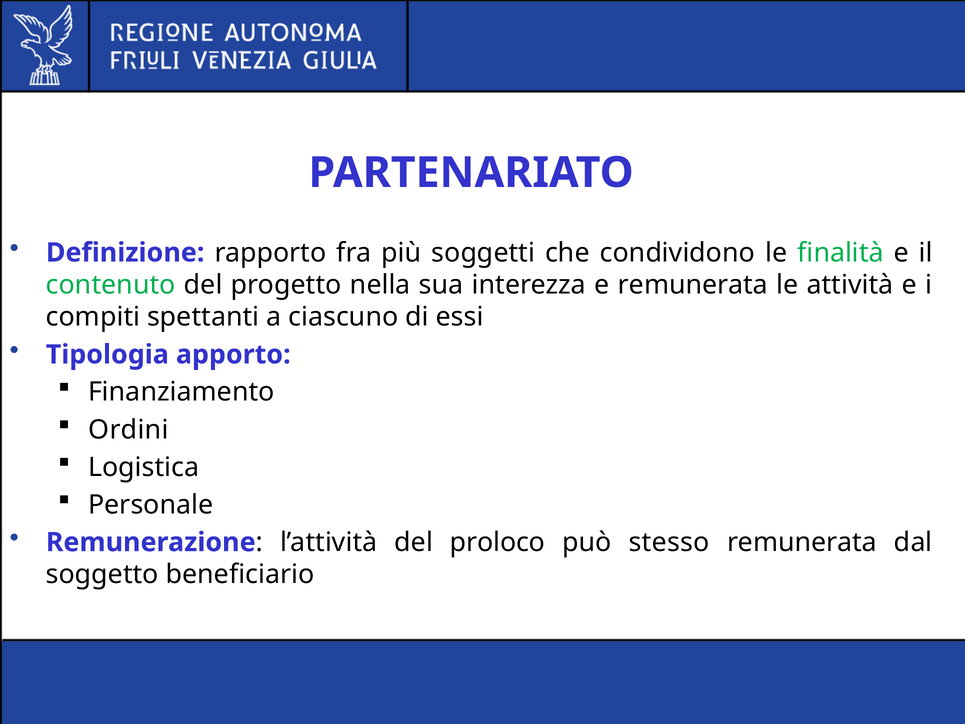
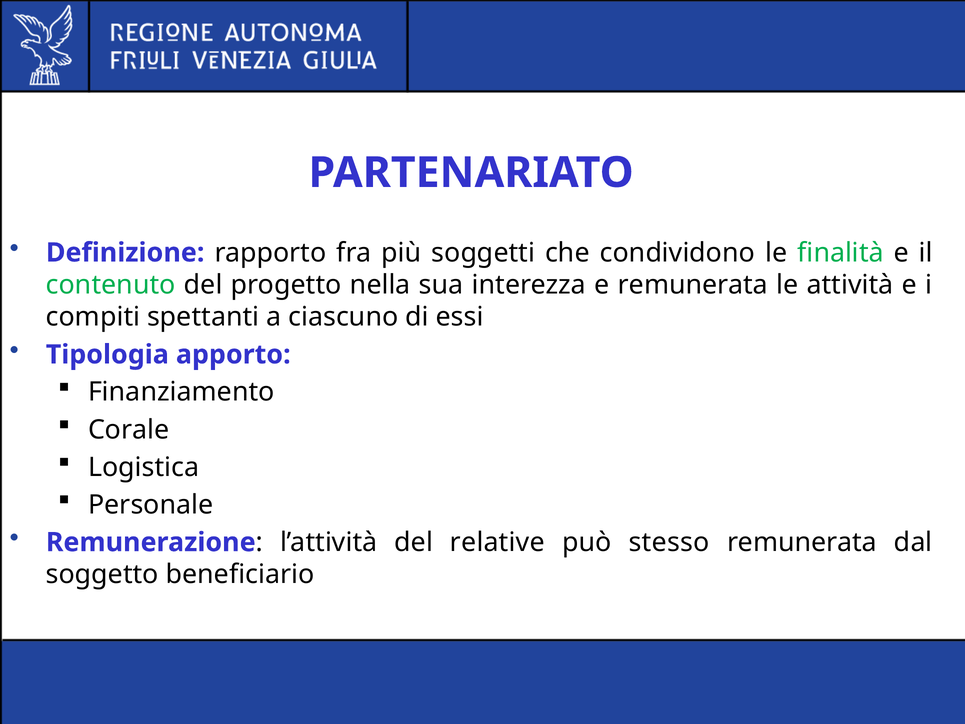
Ordini: Ordini -> Corale
proloco: proloco -> relative
